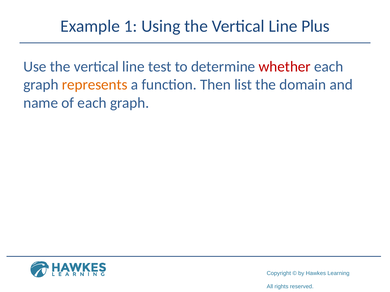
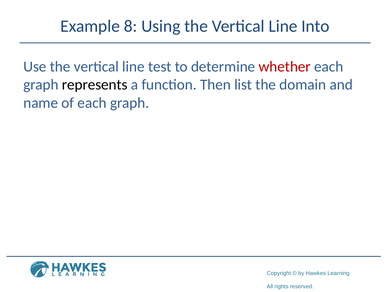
1: 1 -> 8
Plus: Plus -> Into
represents colour: orange -> black
